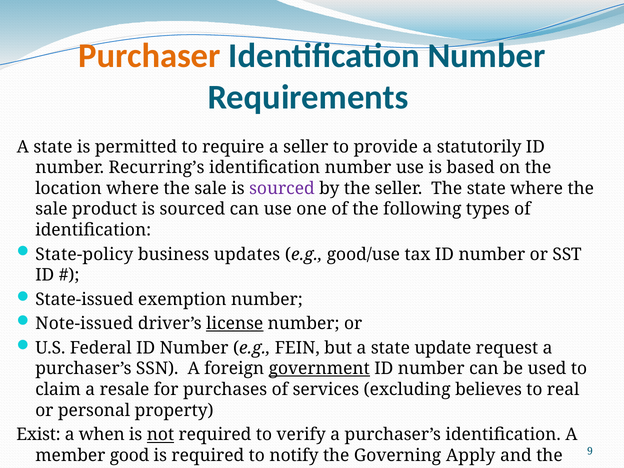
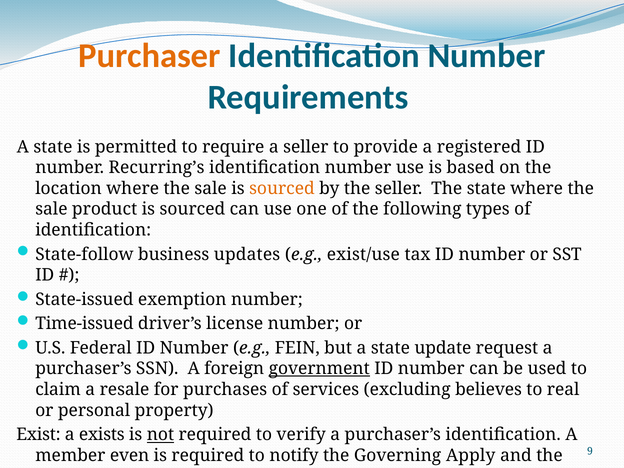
statutorily: statutorily -> registered
sourced at (282, 188) colour: purple -> orange
State-policy: State-policy -> State-follow
good/use: good/use -> exist/use
Note-issued: Note-issued -> Time-issued
license underline: present -> none
when: when -> exists
good: good -> even
